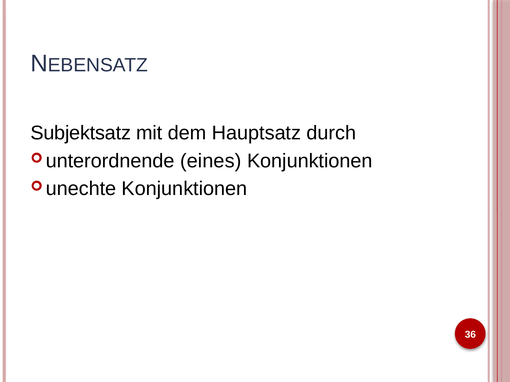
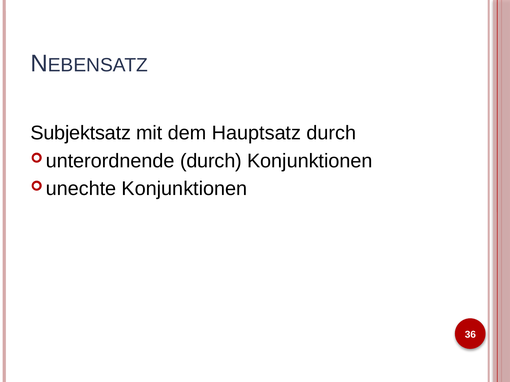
unterordnende eines: eines -> durch
